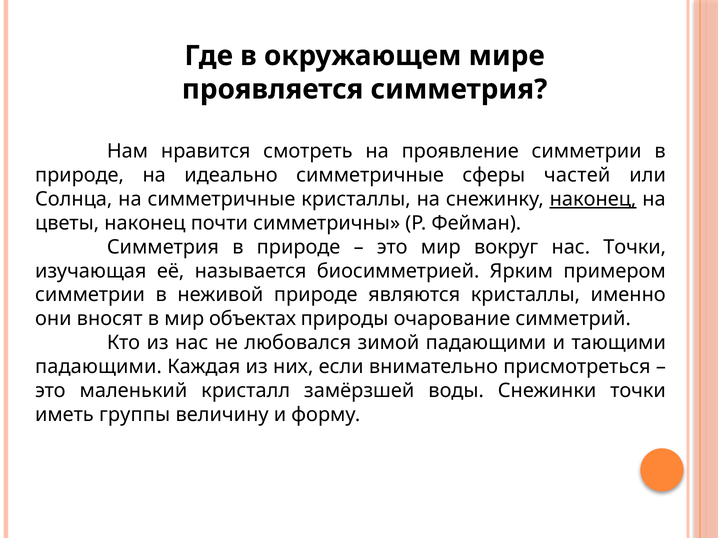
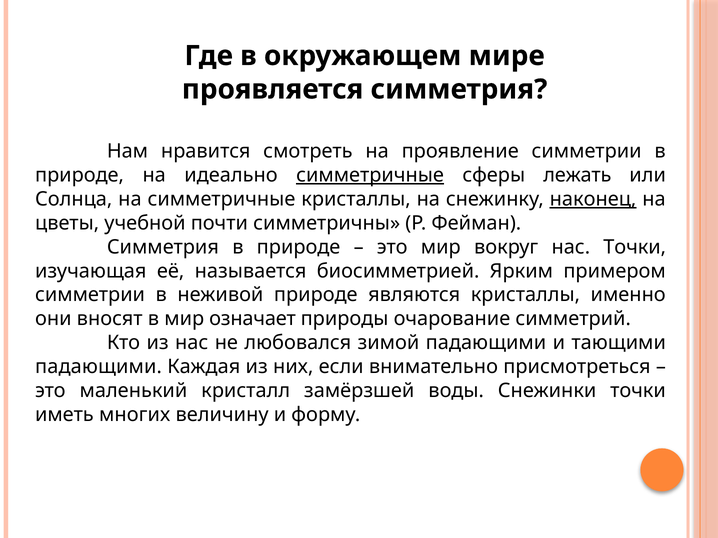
симметричные at (370, 175) underline: none -> present
частей: частей -> лежать
цветы наконец: наконец -> учебной
объектах: объектах -> означает
группы: группы -> многих
